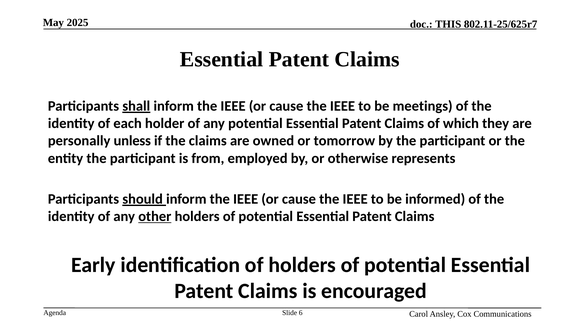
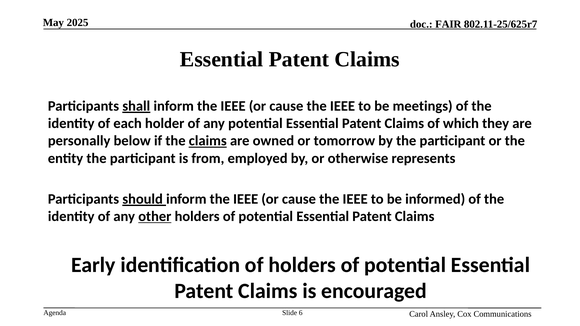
THIS: THIS -> FAIR
unless: unless -> below
claims at (208, 141) underline: none -> present
